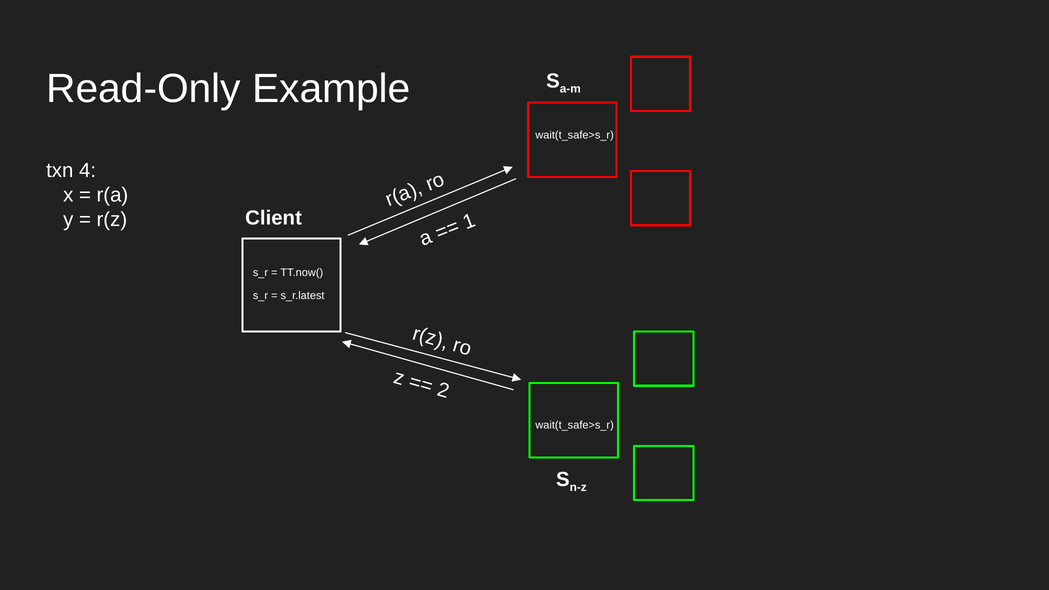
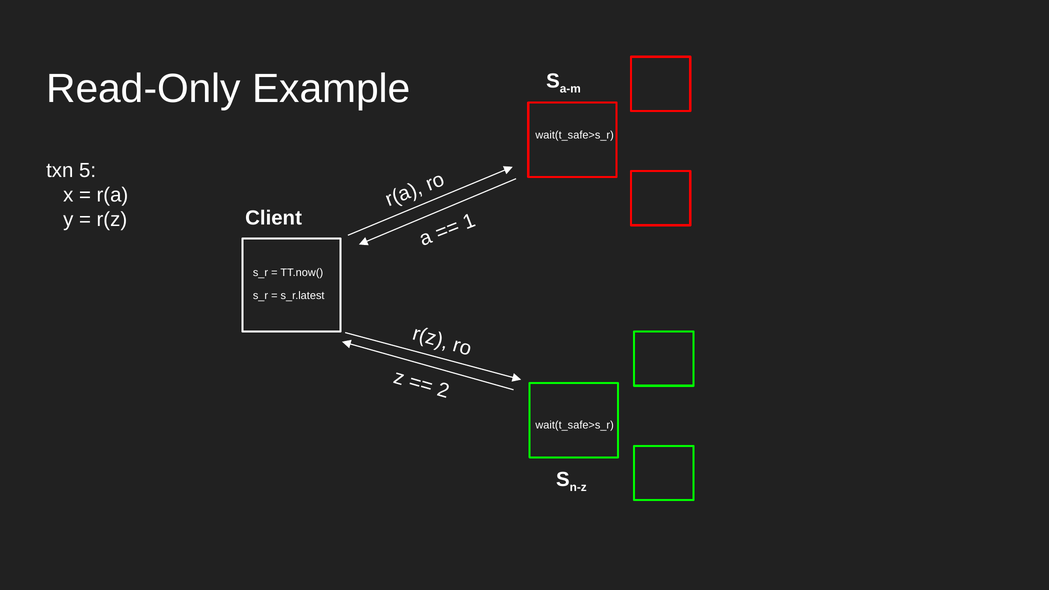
4: 4 -> 5
